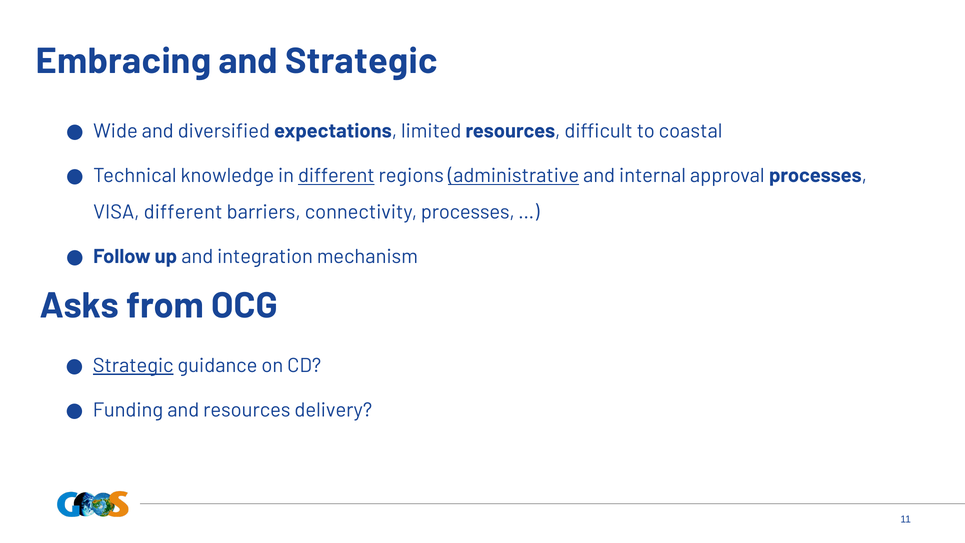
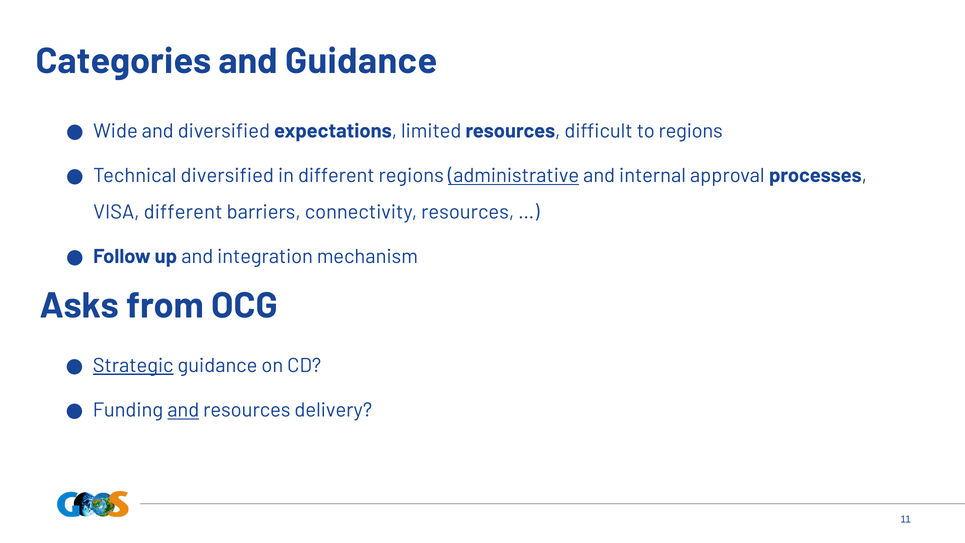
Embracing: Embracing -> Categories
and Strategic: Strategic -> Guidance
to coastal: coastal -> regions
Technical knowledge: knowledge -> diversified
different at (336, 176) underline: present -> none
connectivity processes: processes -> resources
and at (183, 410) underline: none -> present
